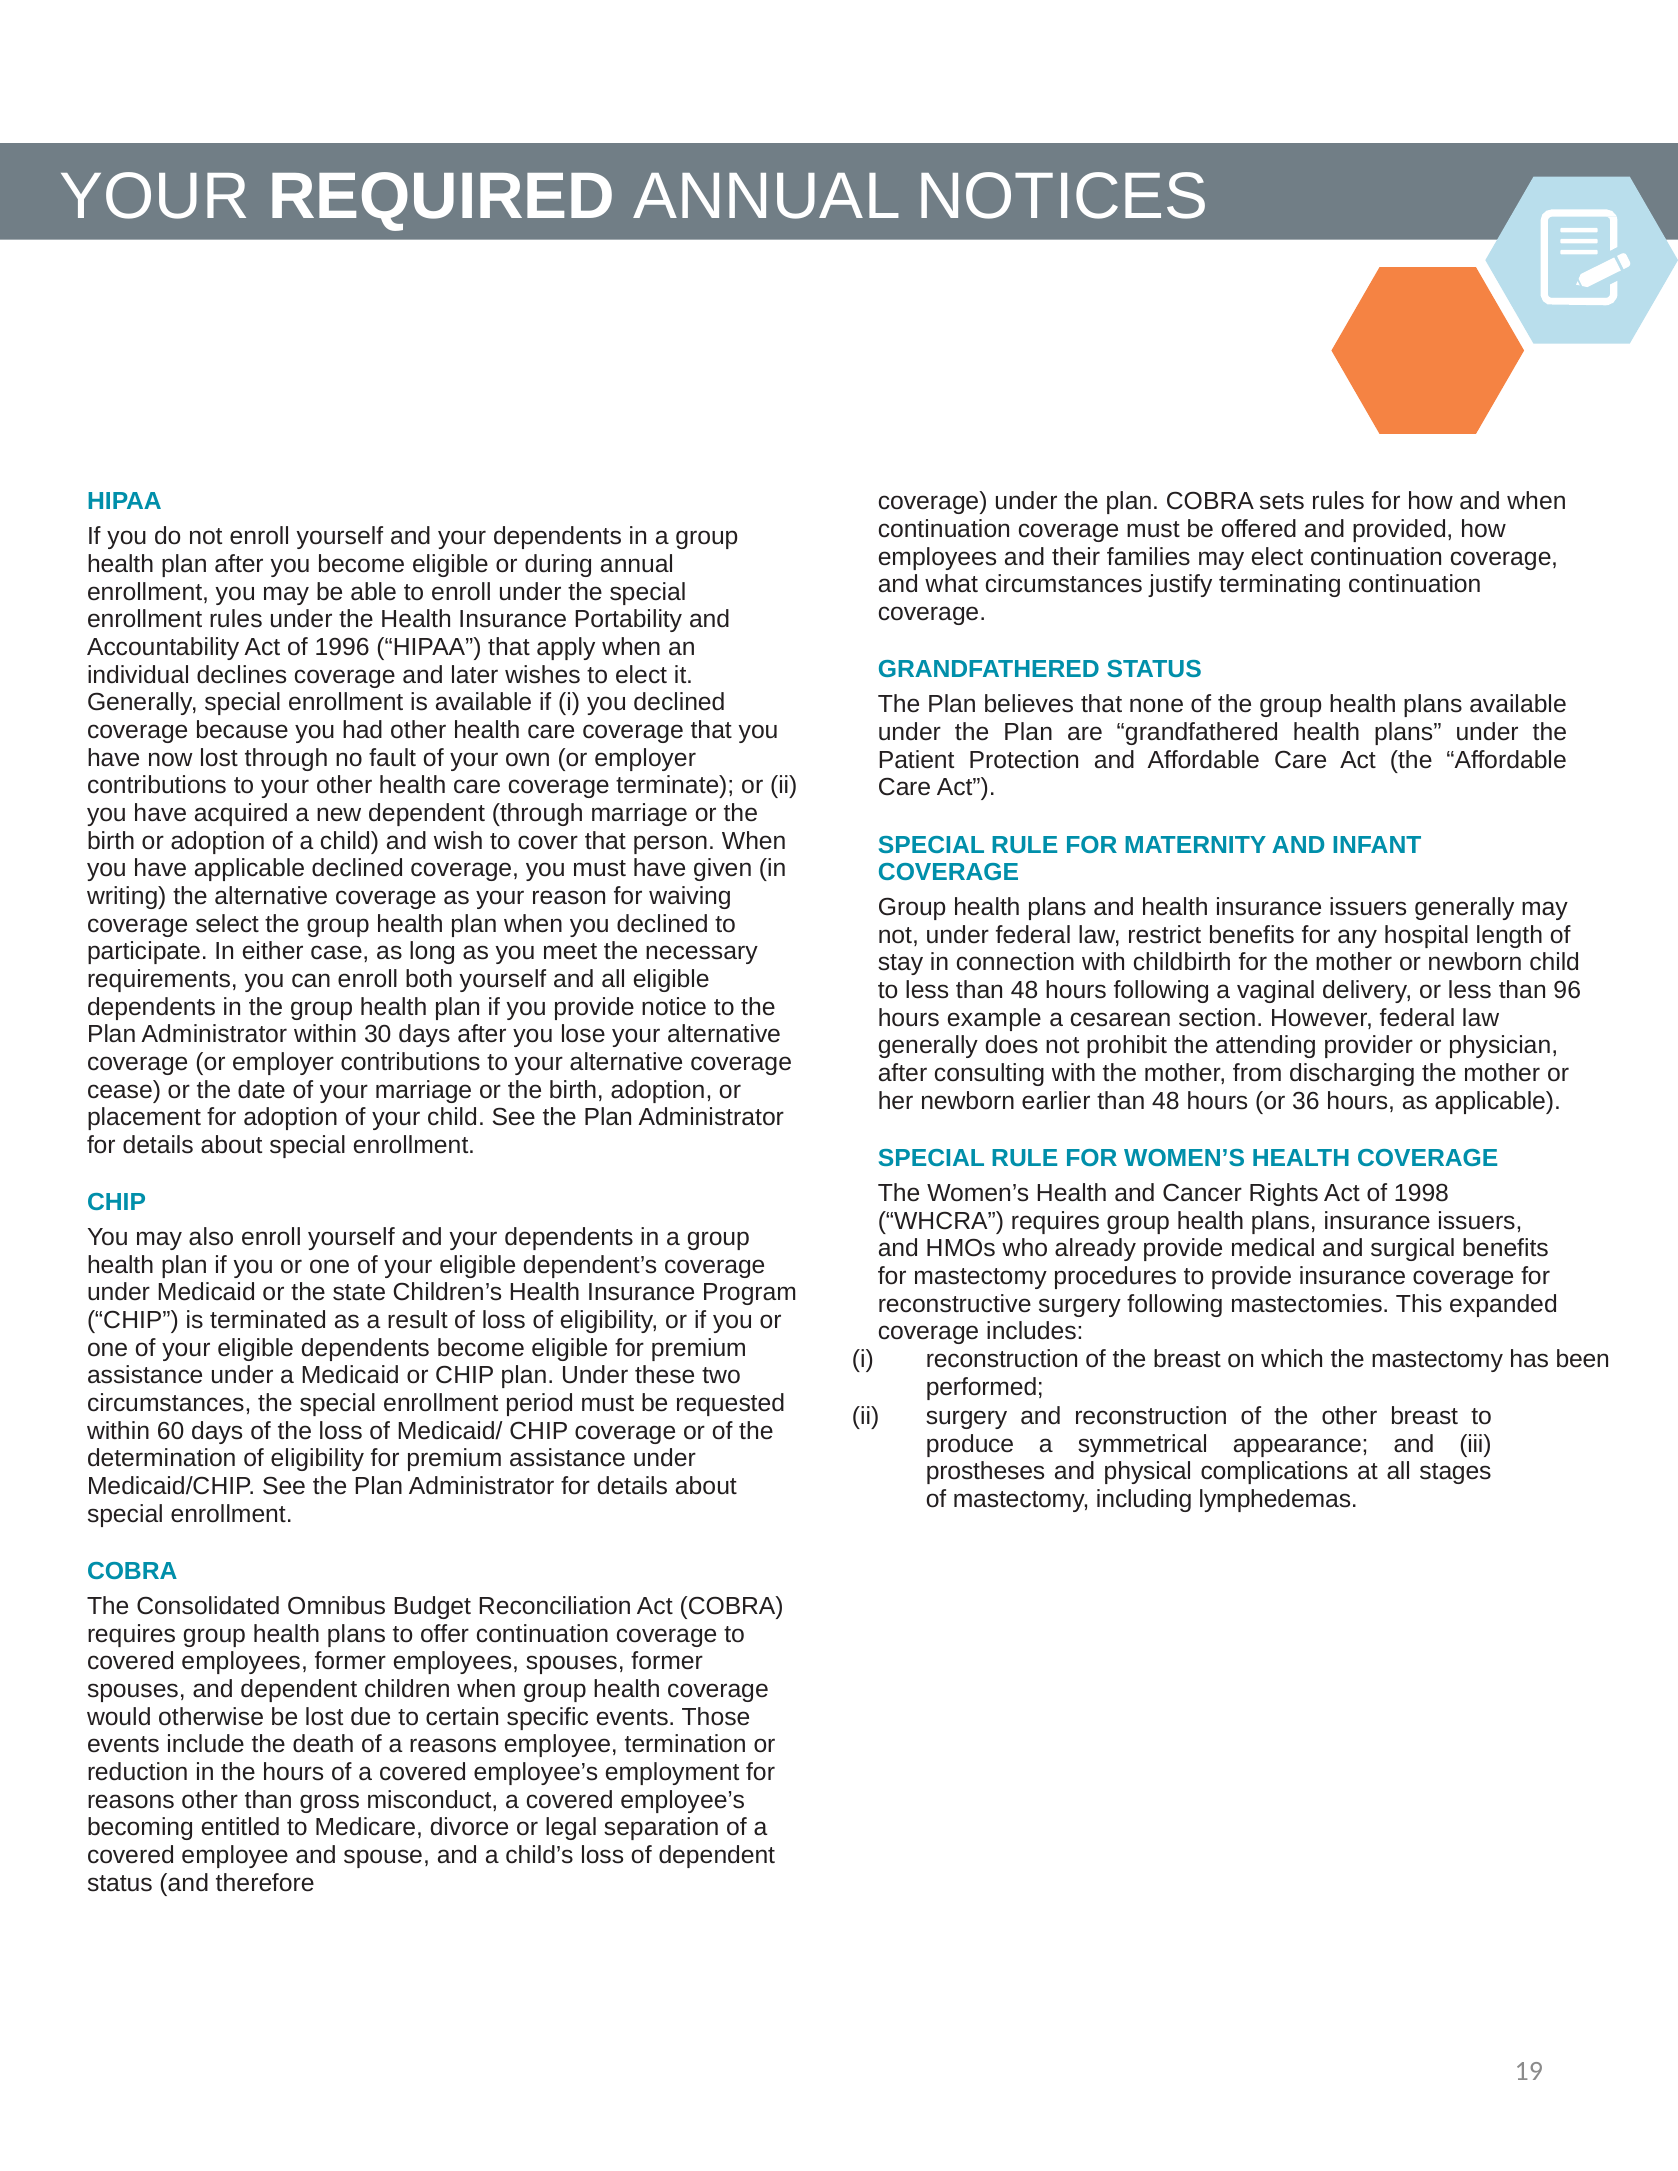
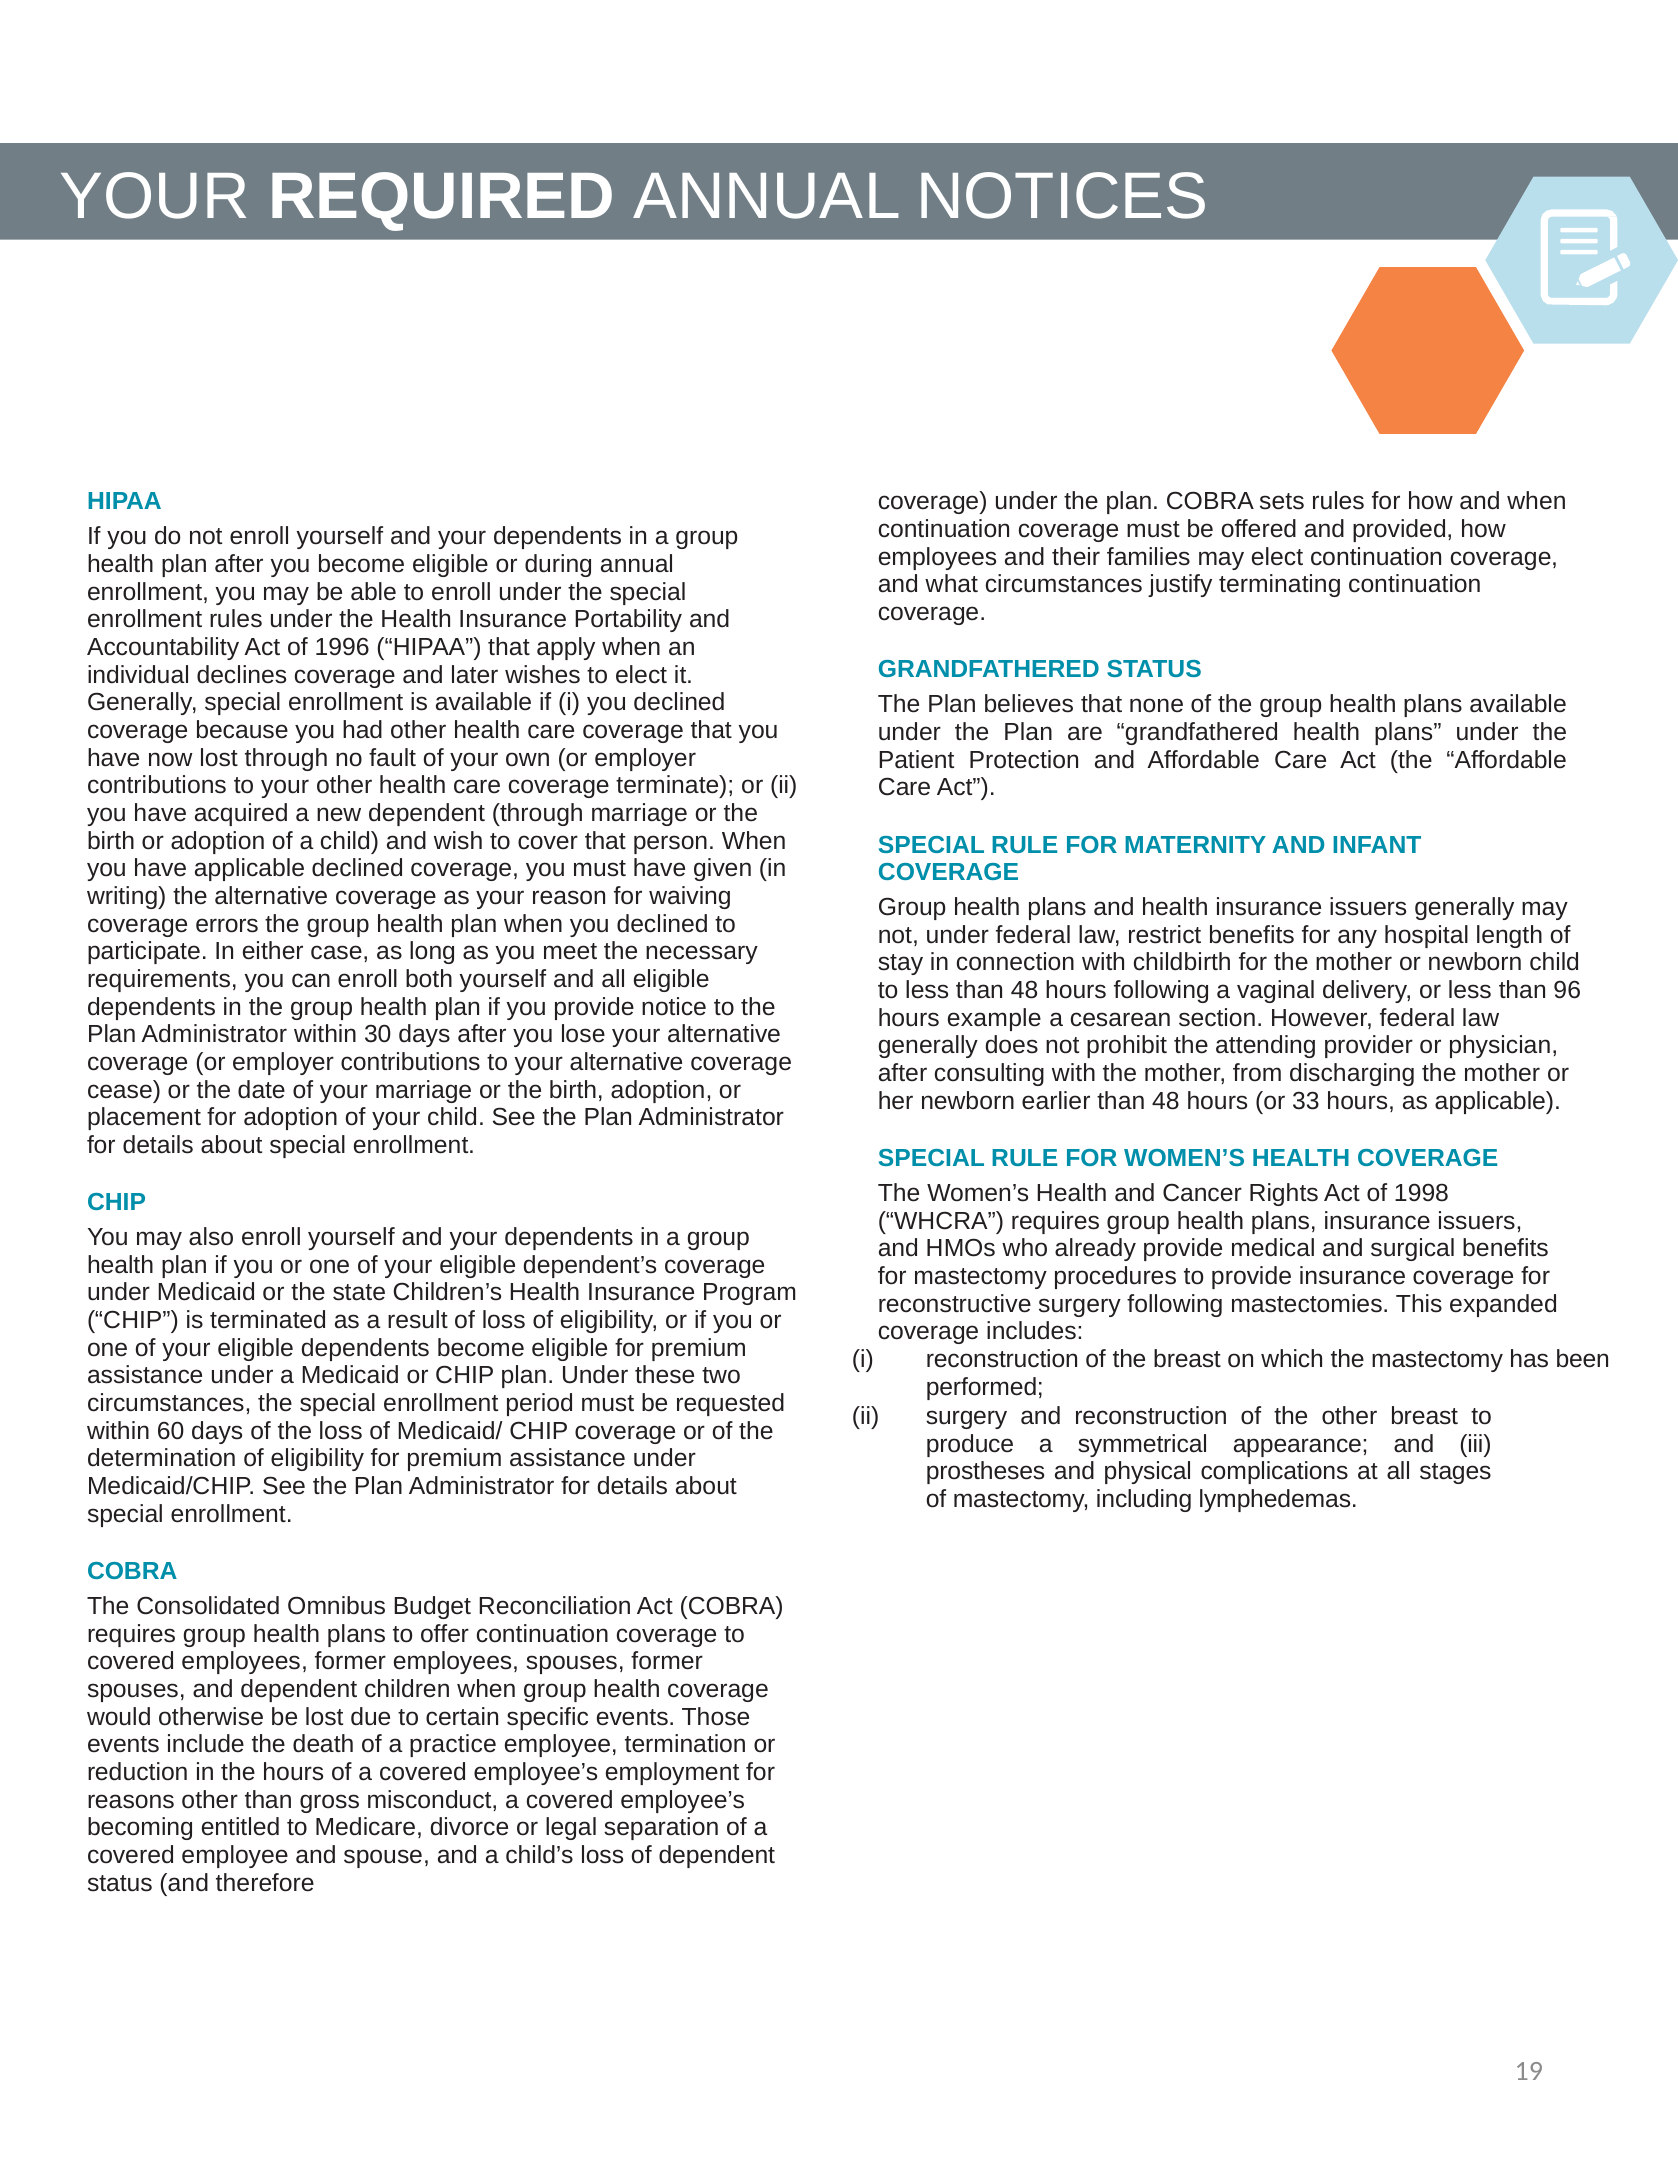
select: select -> errors
36: 36 -> 33
a reasons: reasons -> practice
